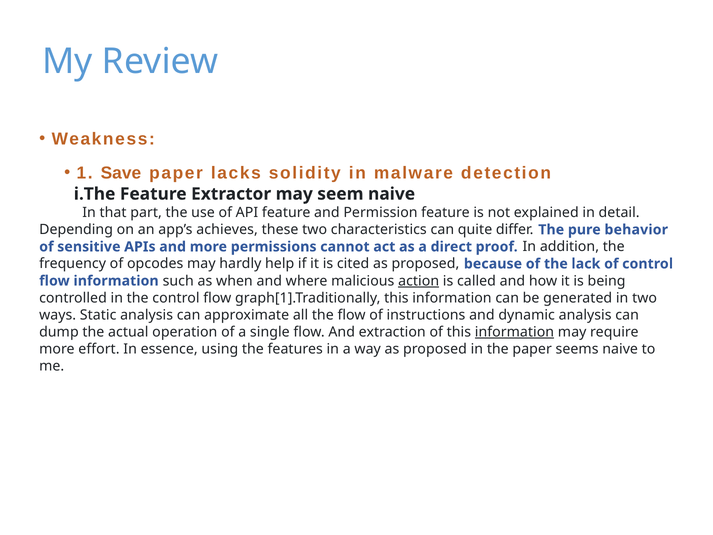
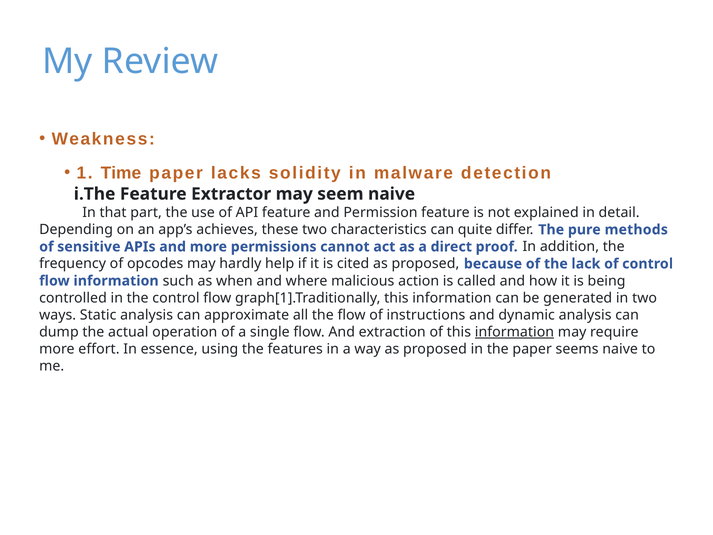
Save: Save -> Time
behavior: behavior -> methods
action underline: present -> none
